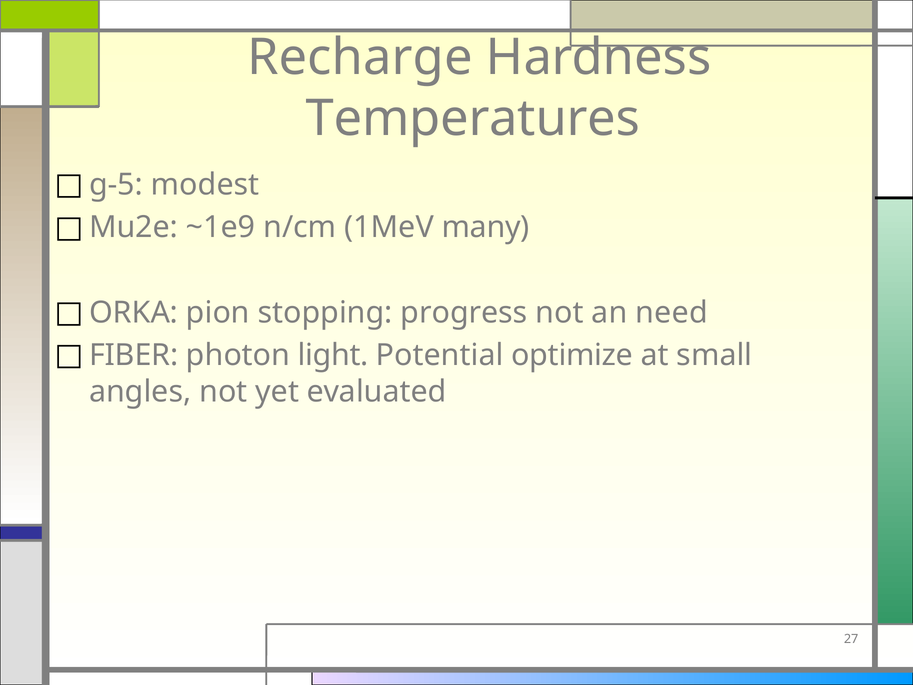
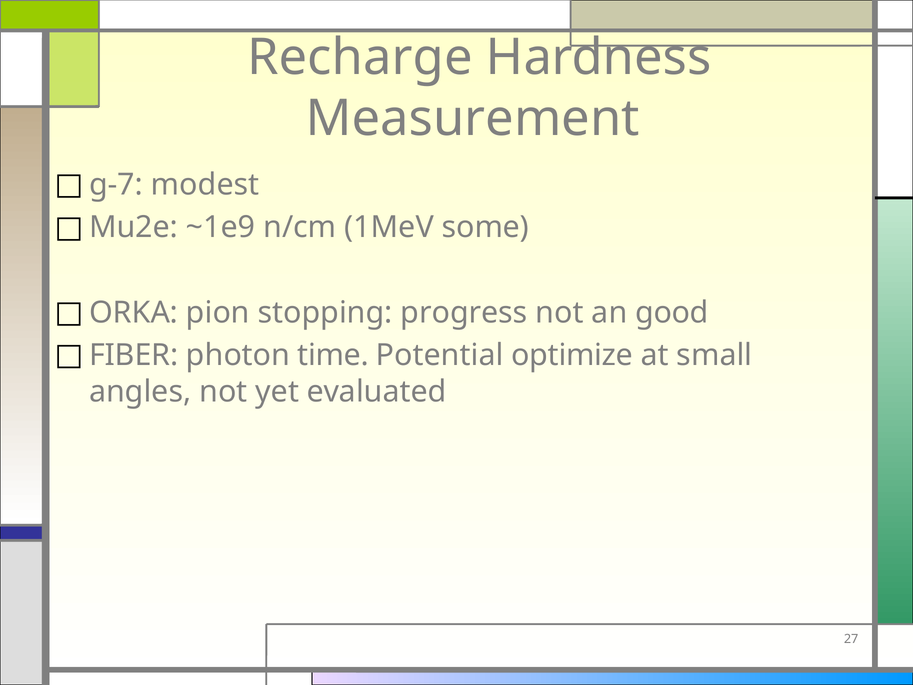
Temperatures: Temperatures -> Measurement
g-5: g-5 -> g-7
many: many -> some
need: need -> good
light: light -> time
